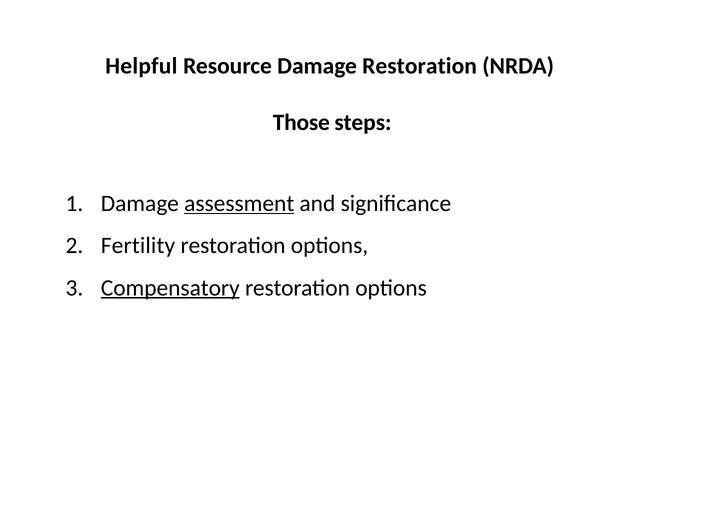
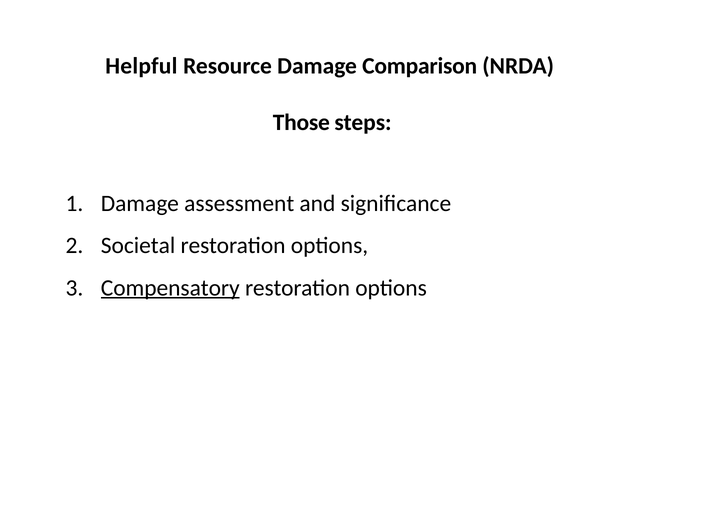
Damage Restoration: Restoration -> Comparison
assessment underline: present -> none
Fertility: Fertility -> Societal
